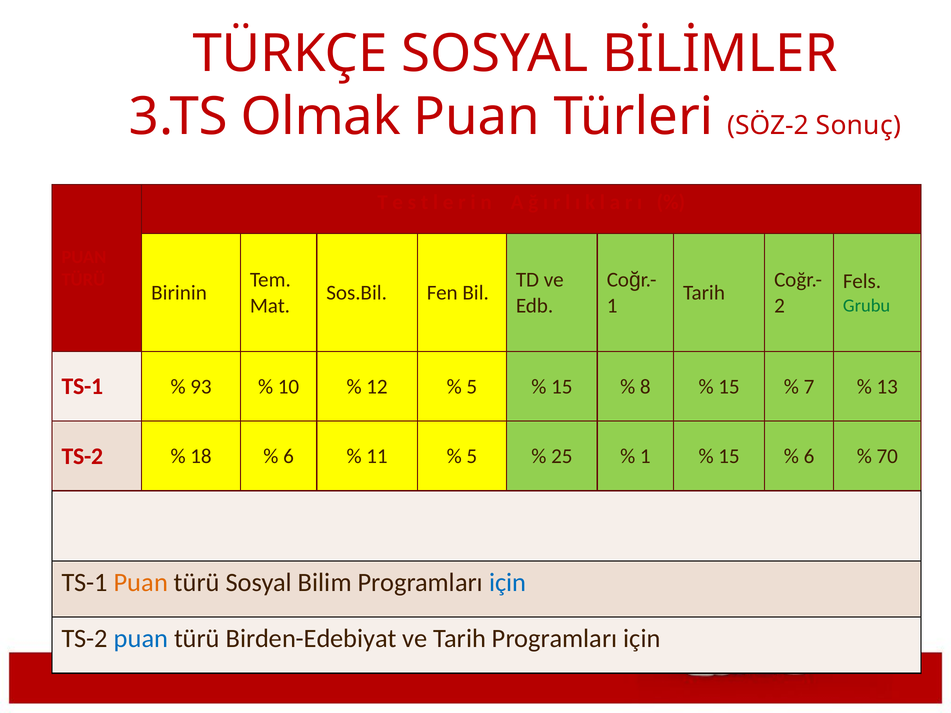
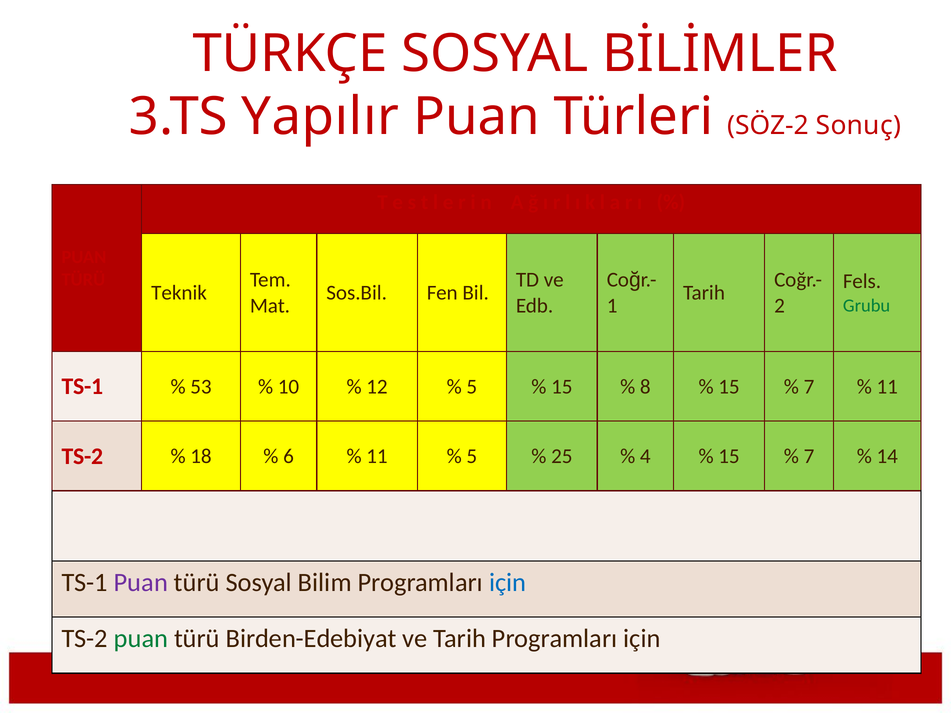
Olmak: Olmak -> Yapılır
Birinin: Birinin -> Teknik
93: 93 -> 53
13 at (887, 387): 13 -> 11
1 at (645, 456): 1 -> 4
6 at (809, 456): 6 -> 7
70: 70 -> 14
Puan at (141, 583) colour: orange -> purple
puan at (141, 639) colour: blue -> green
